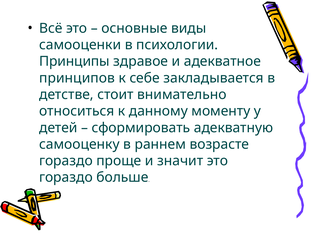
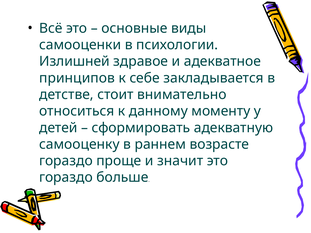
Принципы: Принципы -> Излишней
